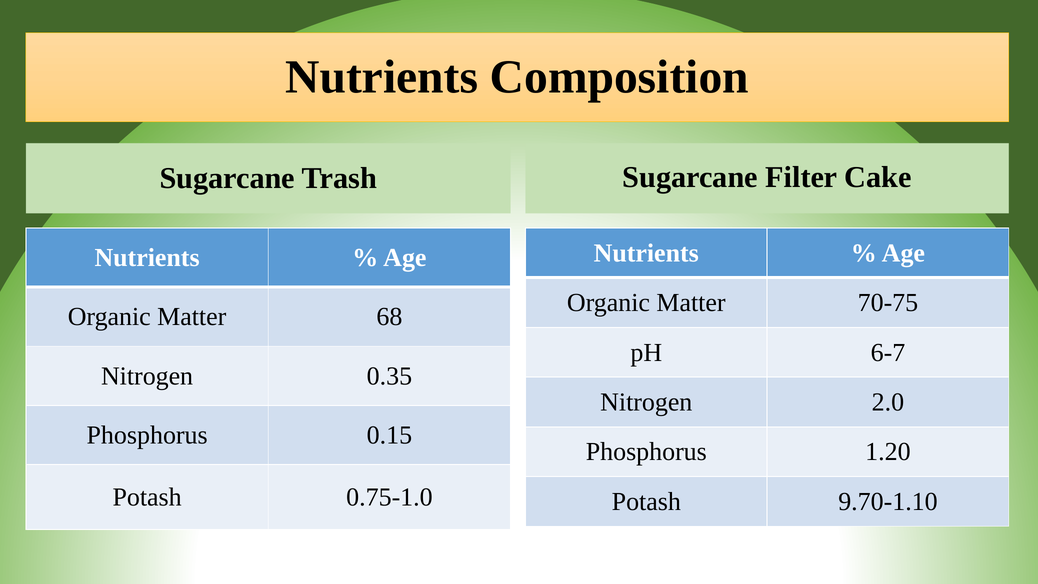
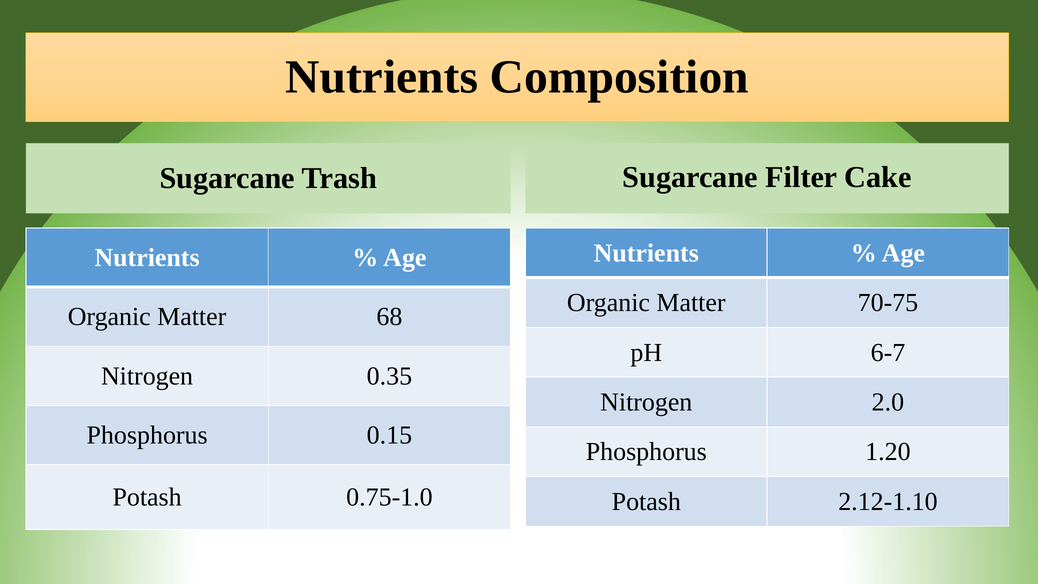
9.70-1.10: 9.70-1.10 -> 2.12-1.10
